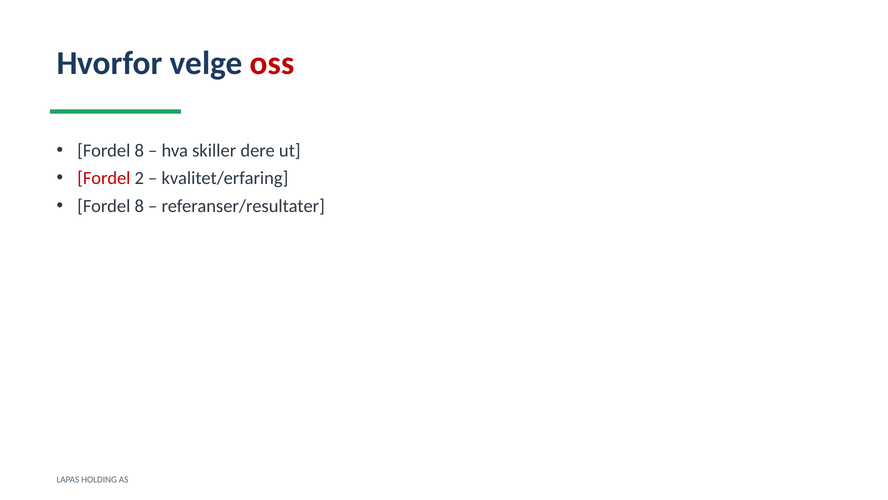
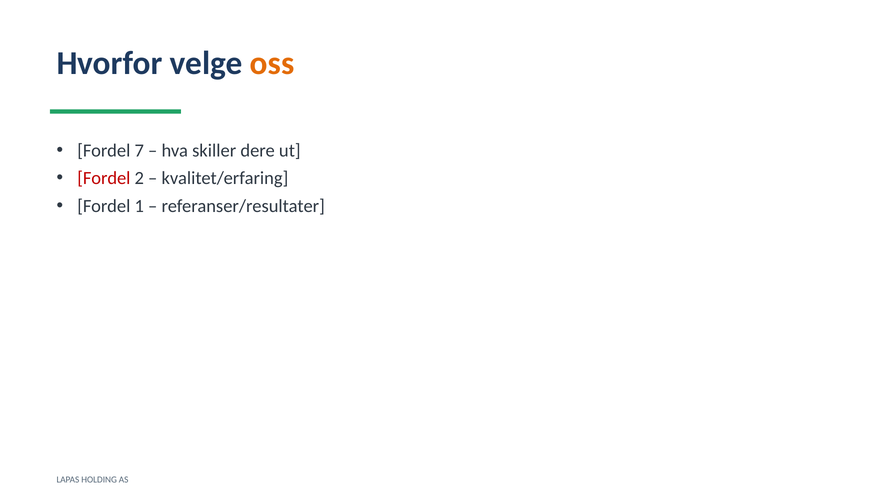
oss colour: red -> orange
8 at (139, 150): 8 -> 7
8 at (139, 206): 8 -> 1
